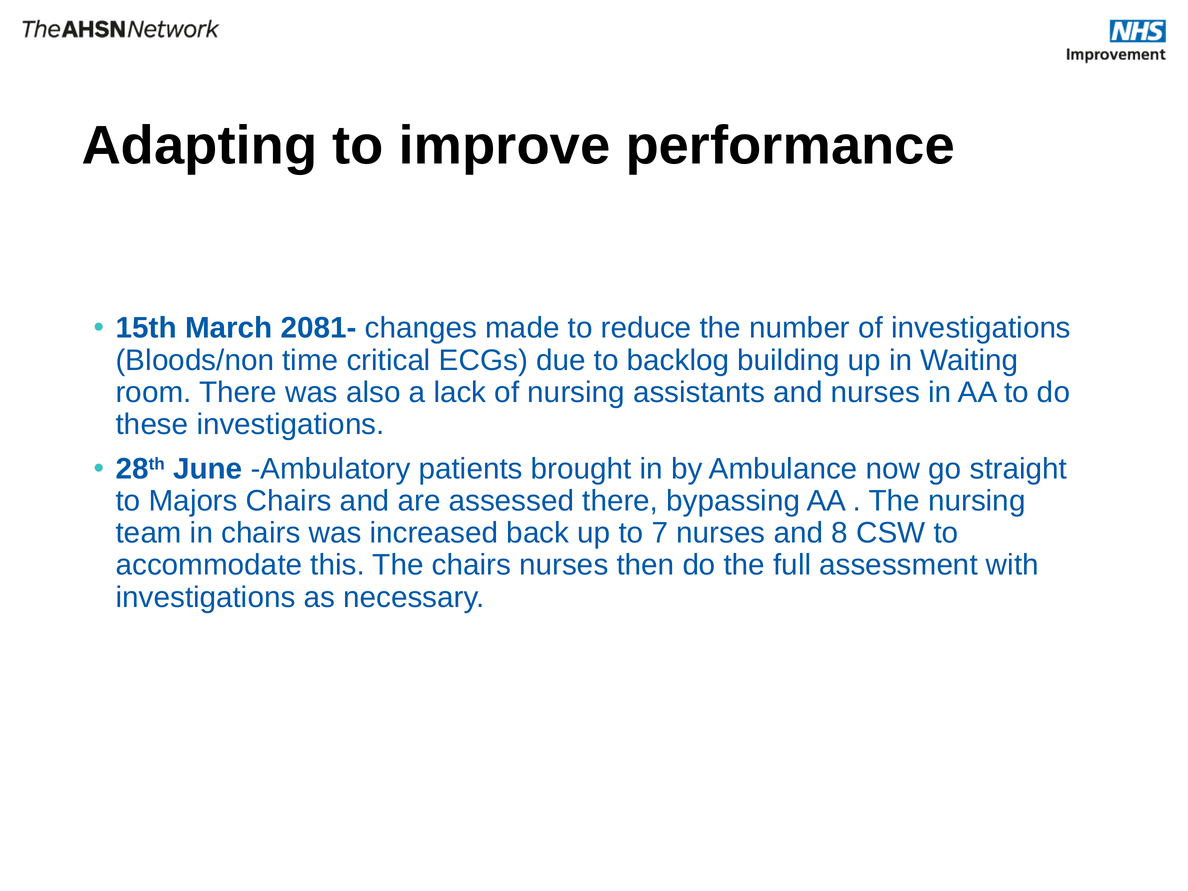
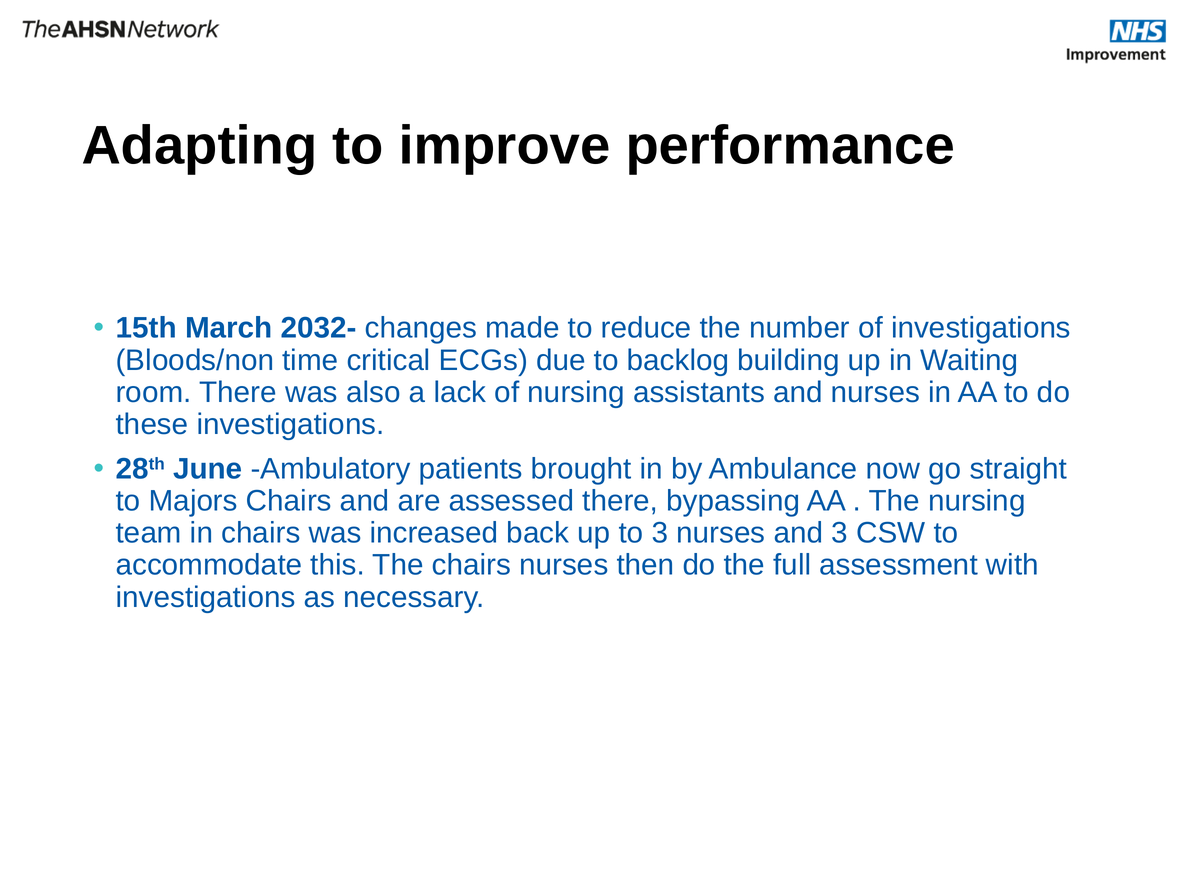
2081-: 2081- -> 2032-
to 7: 7 -> 3
and 8: 8 -> 3
